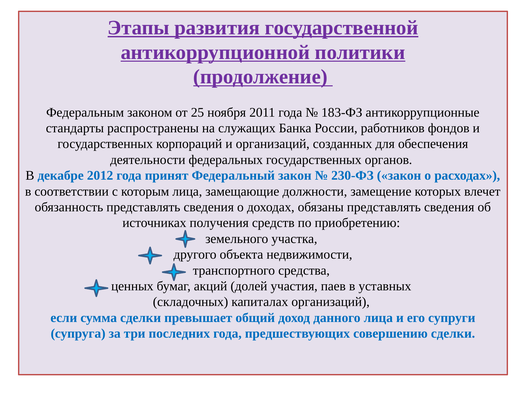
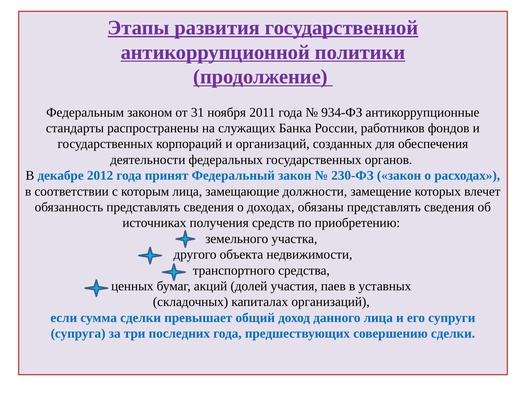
25: 25 -> 31
183-ФЗ: 183-ФЗ -> 934-ФЗ
